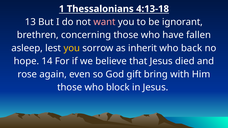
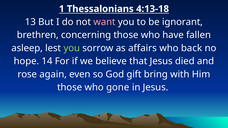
you at (72, 48) colour: yellow -> light green
inherit: inherit -> affairs
block: block -> gone
